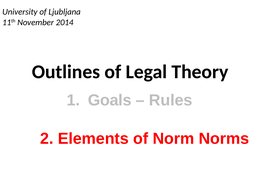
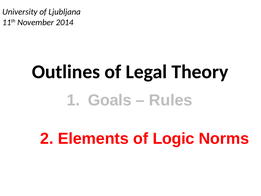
Norm: Norm -> Logic
